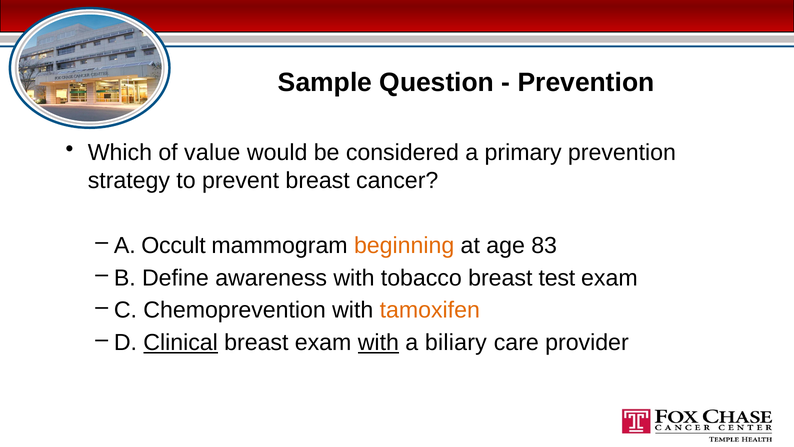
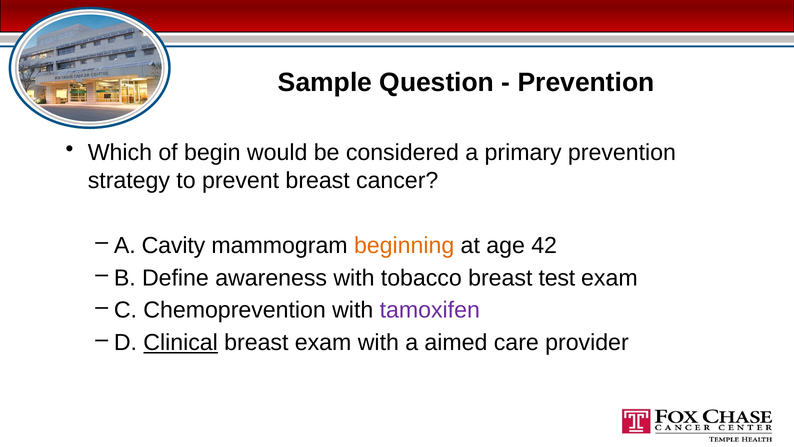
value: value -> begin
Occult: Occult -> Cavity
83: 83 -> 42
tamoxifen colour: orange -> purple
with at (378, 343) underline: present -> none
biliary: biliary -> aimed
